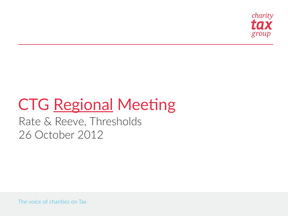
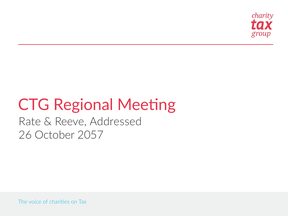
Regional underline: present -> none
Thresholds: Thresholds -> Addressed
2012: 2012 -> 2057
